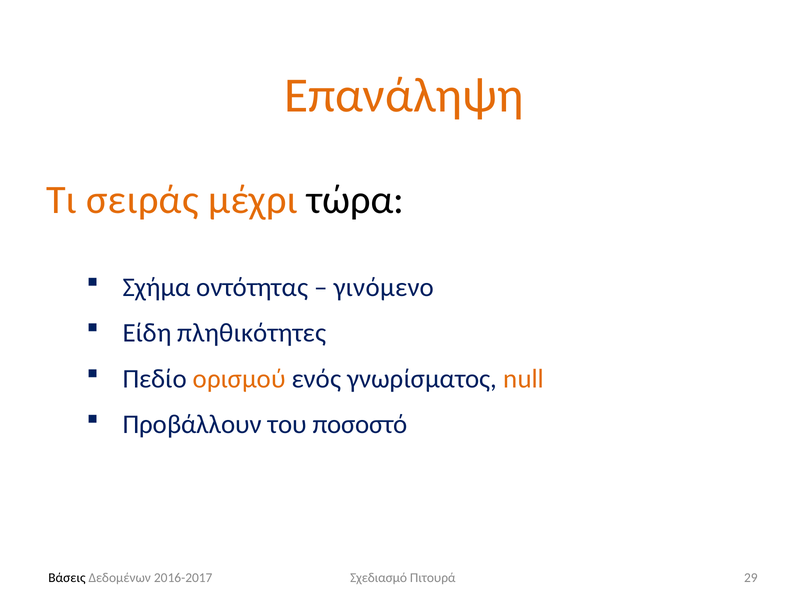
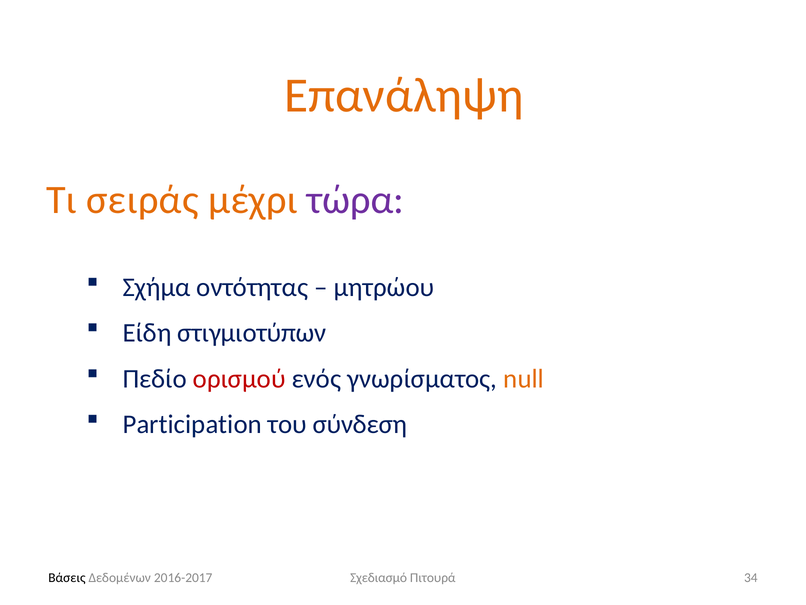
τώρα colour: black -> purple
γινόμενο: γινόμενο -> μητρώου
πληθικότητες: πληθικότητες -> στιγμιοτύπων
ορισμού colour: orange -> red
Προβάλλουν: Προβάλλουν -> Participation
ποσοστό: ποσοστό -> σύνδεση
29: 29 -> 34
